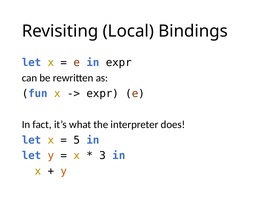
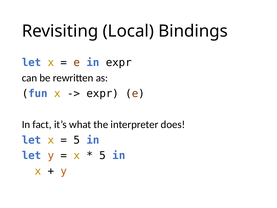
3 at (103, 155): 3 -> 5
